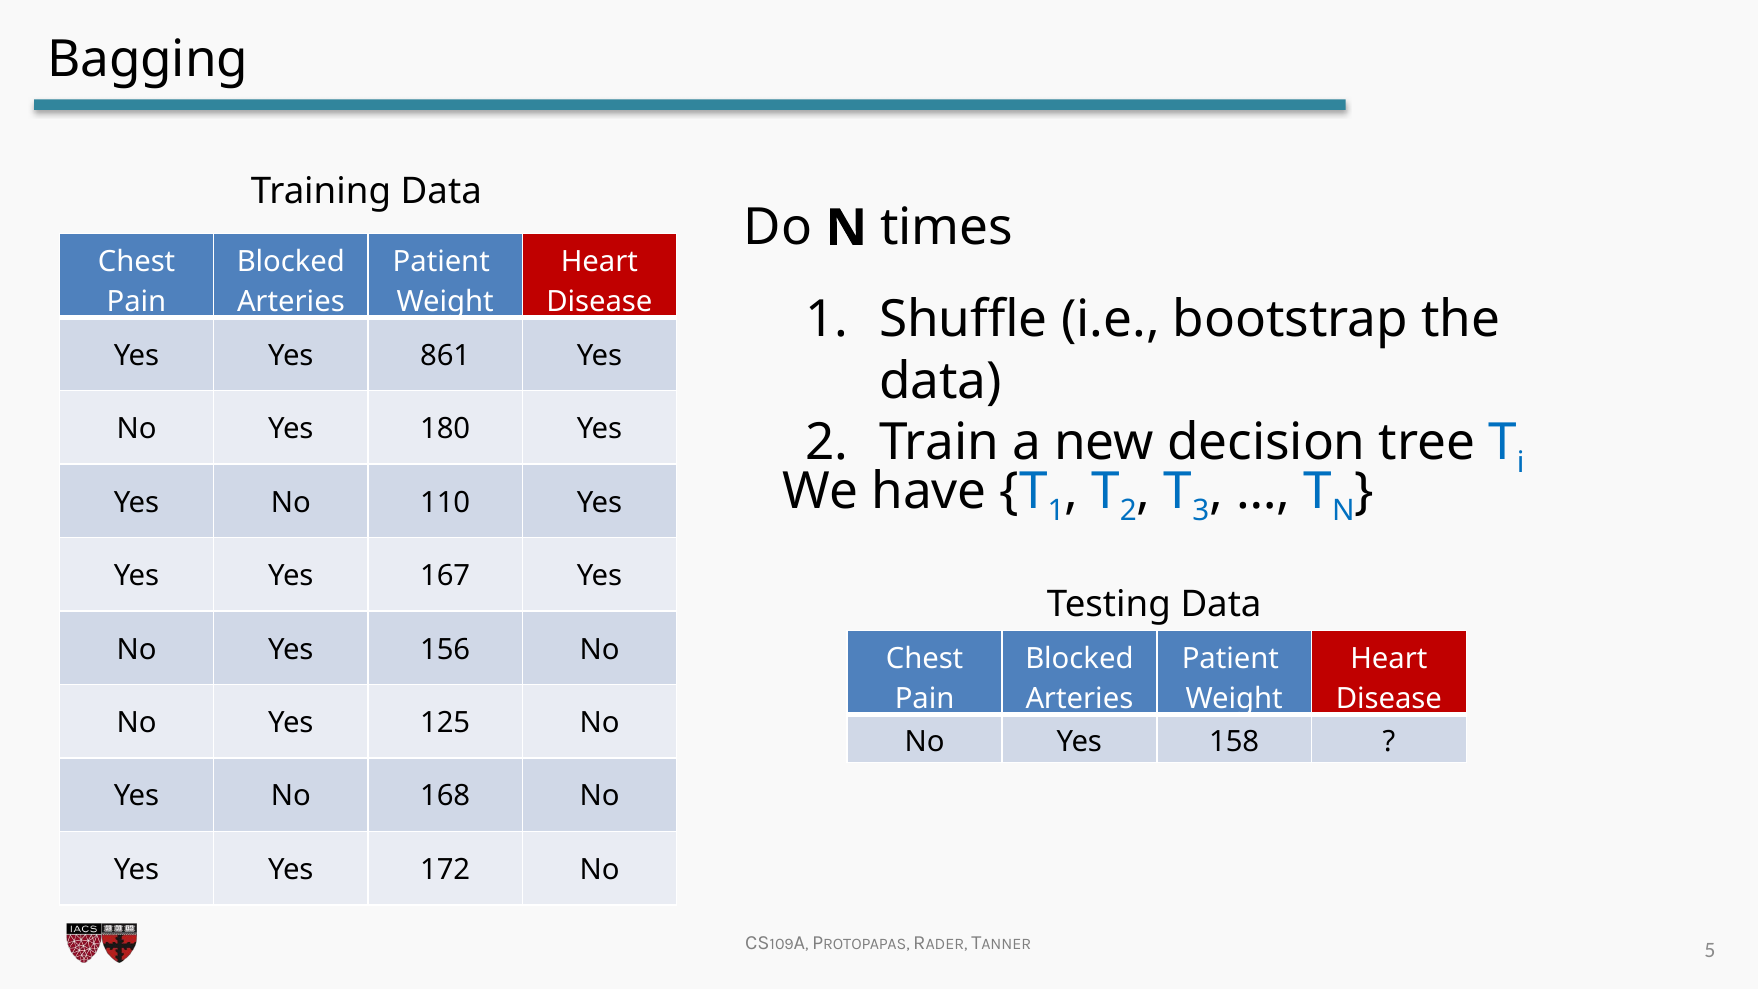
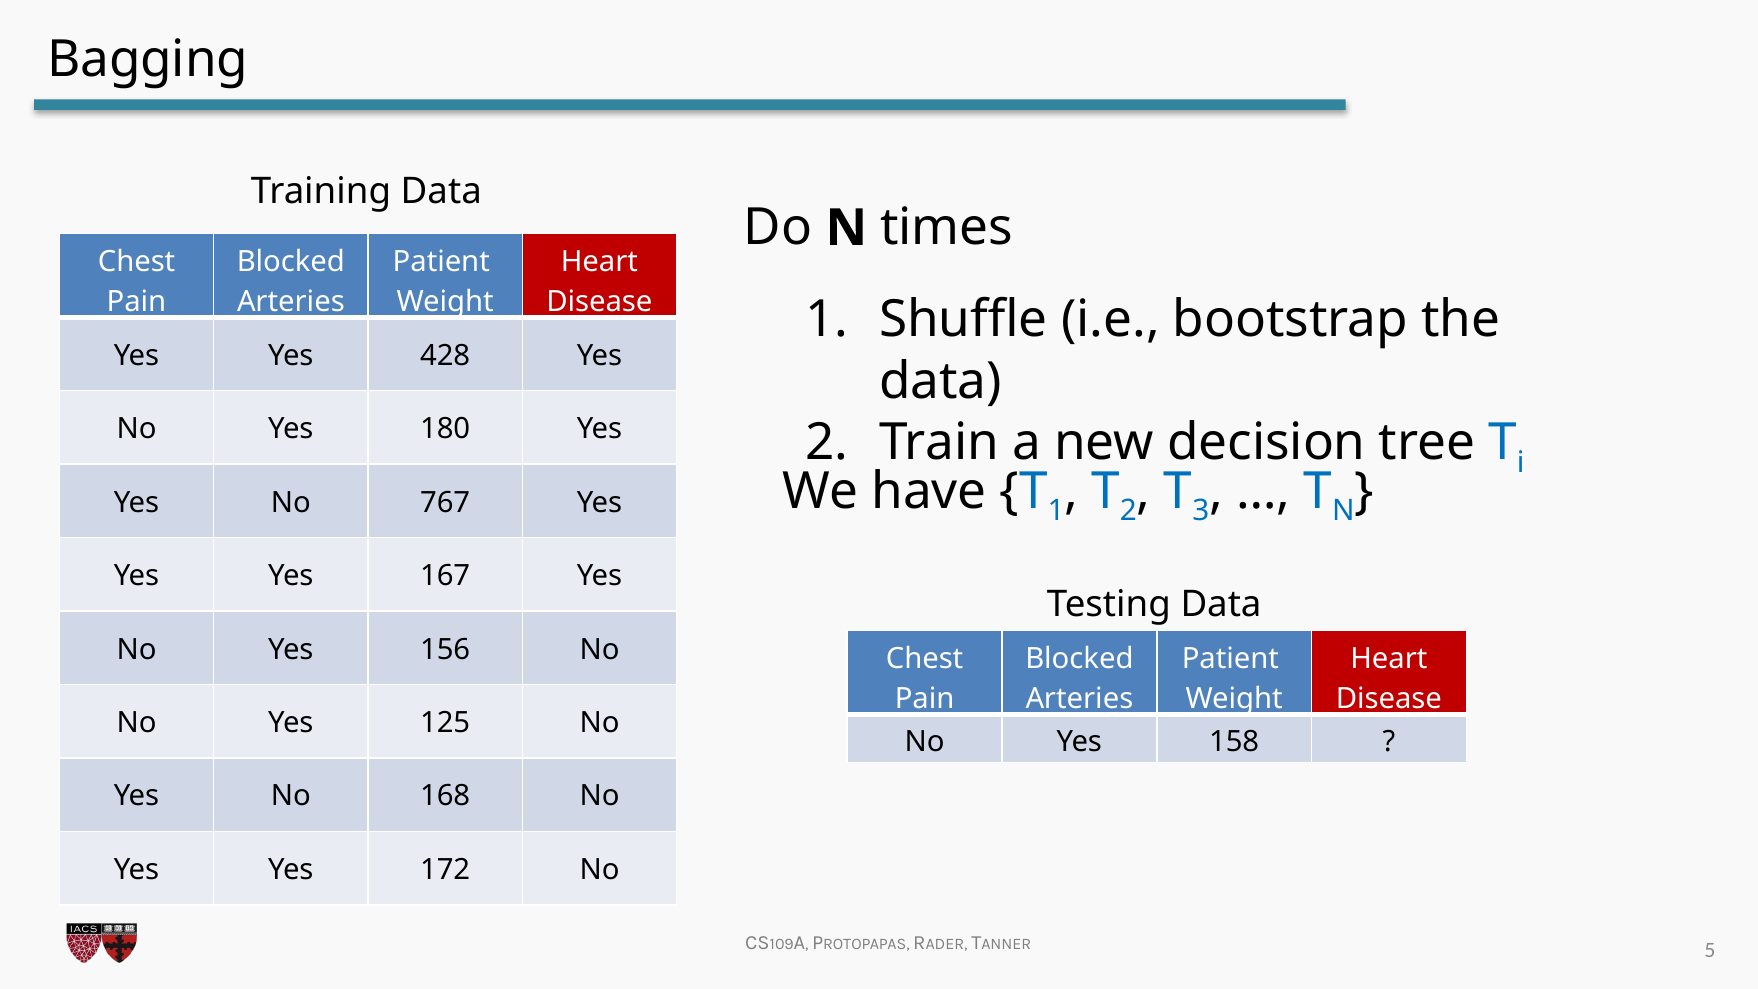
861: 861 -> 428
110: 110 -> 767
